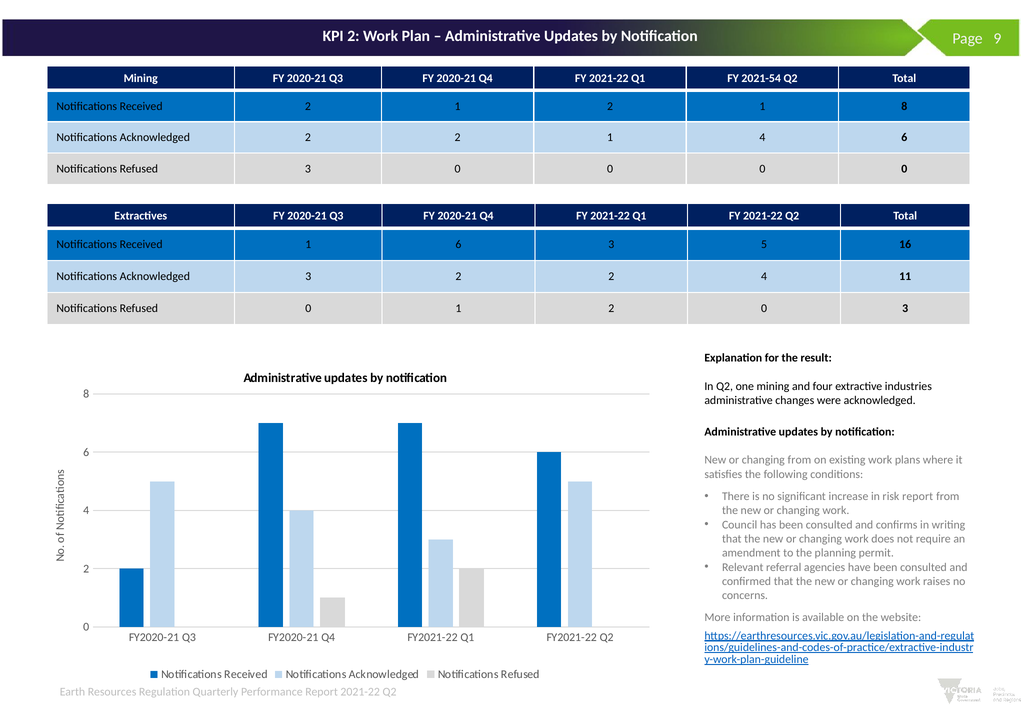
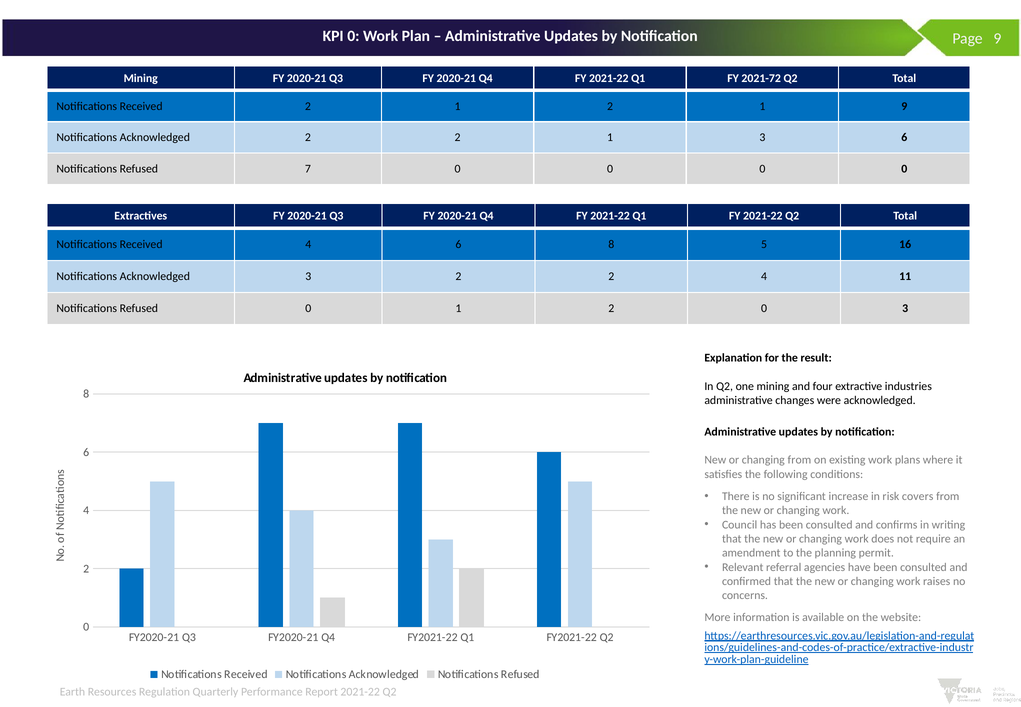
KPI 2: 2 -> 0
2021-54: 2021-54 -> 2021-72
1 8: 8 -> 9
1 4: 4 -> 3
Refused 3: 3 -> 7
Received 1: 1 -> 4
3 at (611, 244): 3 -> 8
risk report: report -> covers
